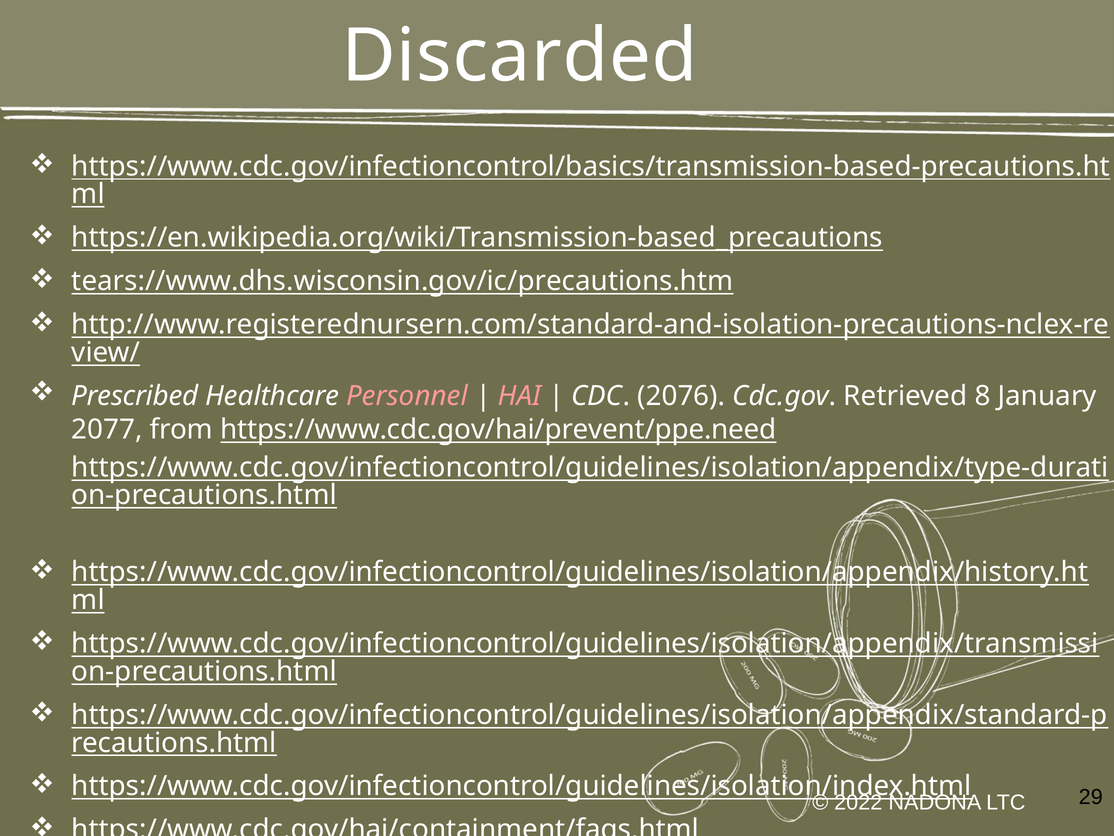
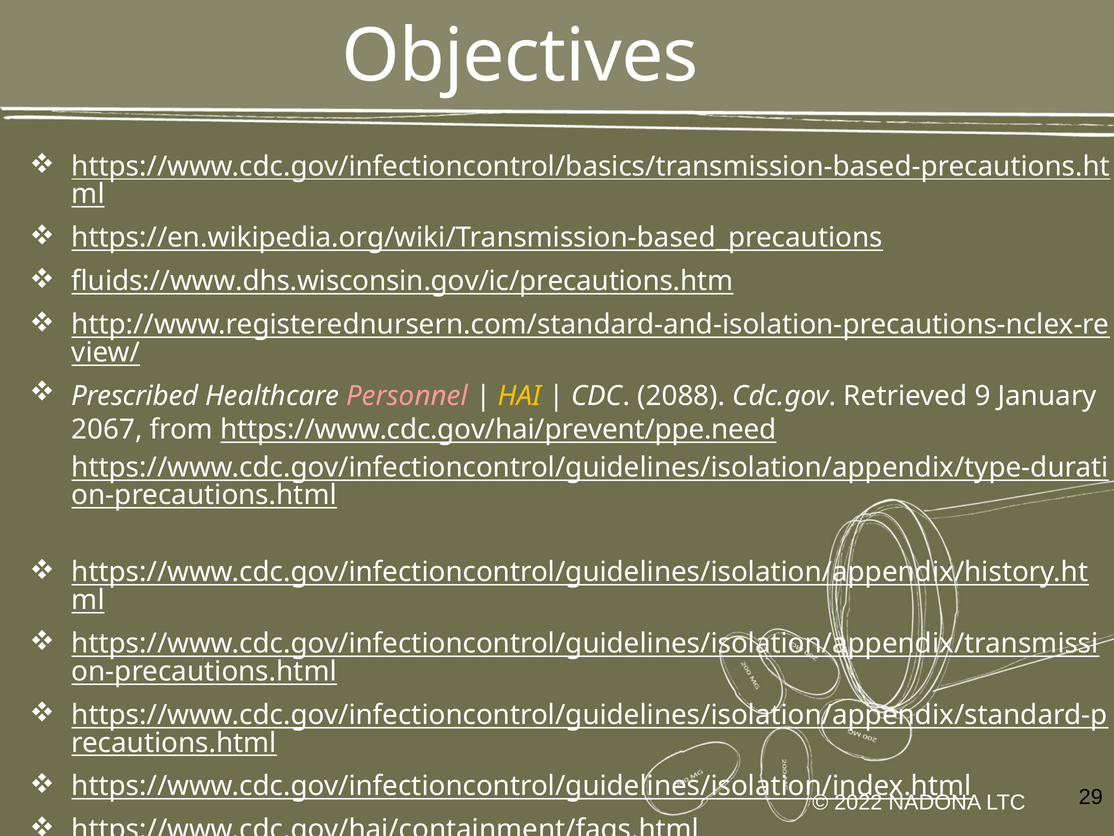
Discarded: Discarded -> Objectives
tears://www.dhs.wisconsin.gov/ic/precautions.htm: tears://www.dhs.wisconsin.gov/ic/precautions.htm -> fluids://www.dhs.wisconsin.gov/ic/precautions.htm
HAI colour: pink -> yellow
2076: 2076 -> 2088
8: 8 -> 9
2077: 2077 -> 2067
